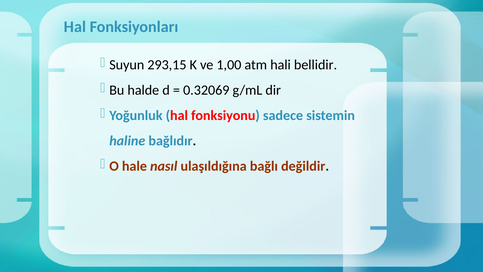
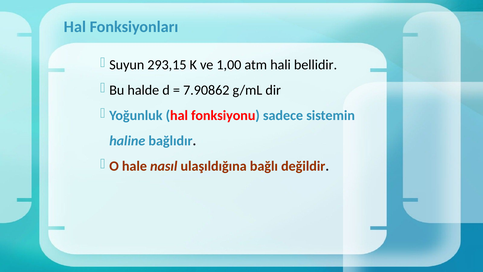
0.32069: 0.32069 -> 7.90862
